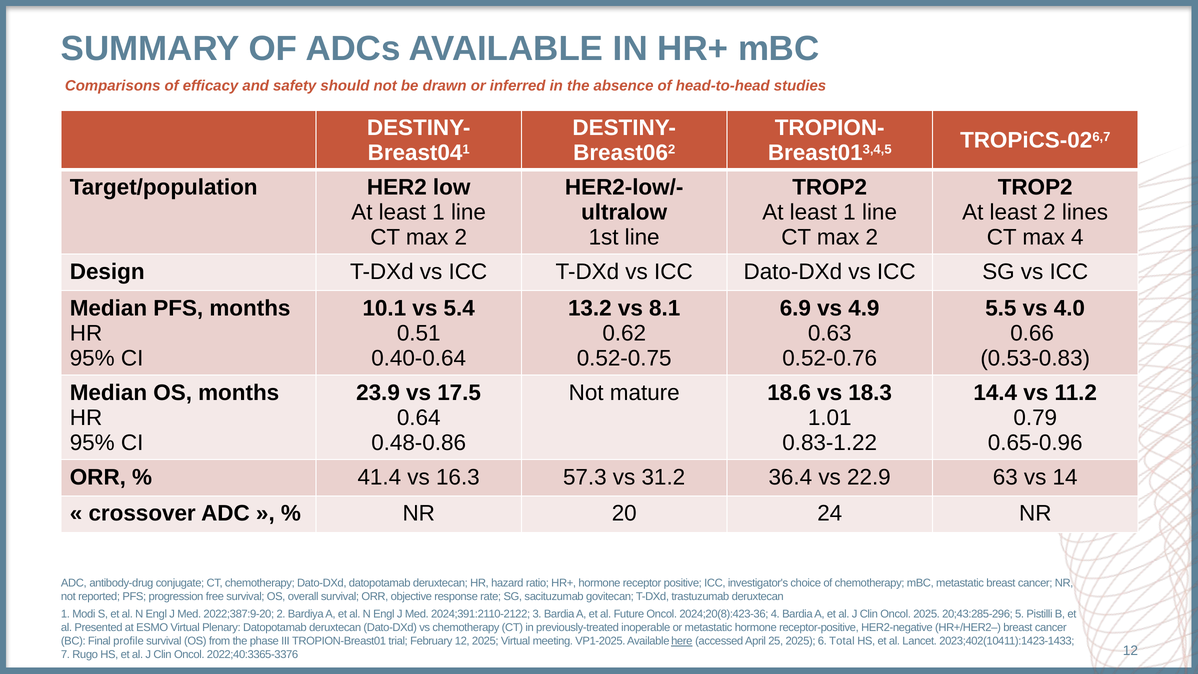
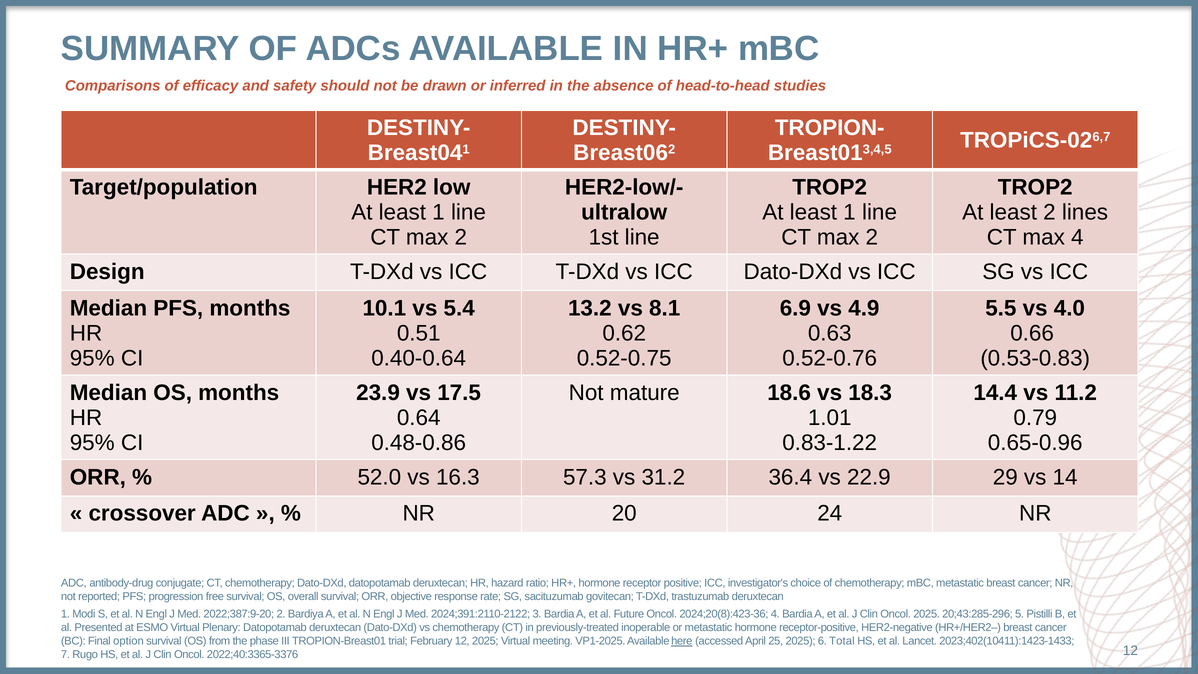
41.4: 41.4 -> 52.0
63: 63 -> 29
profile: profile -> option
